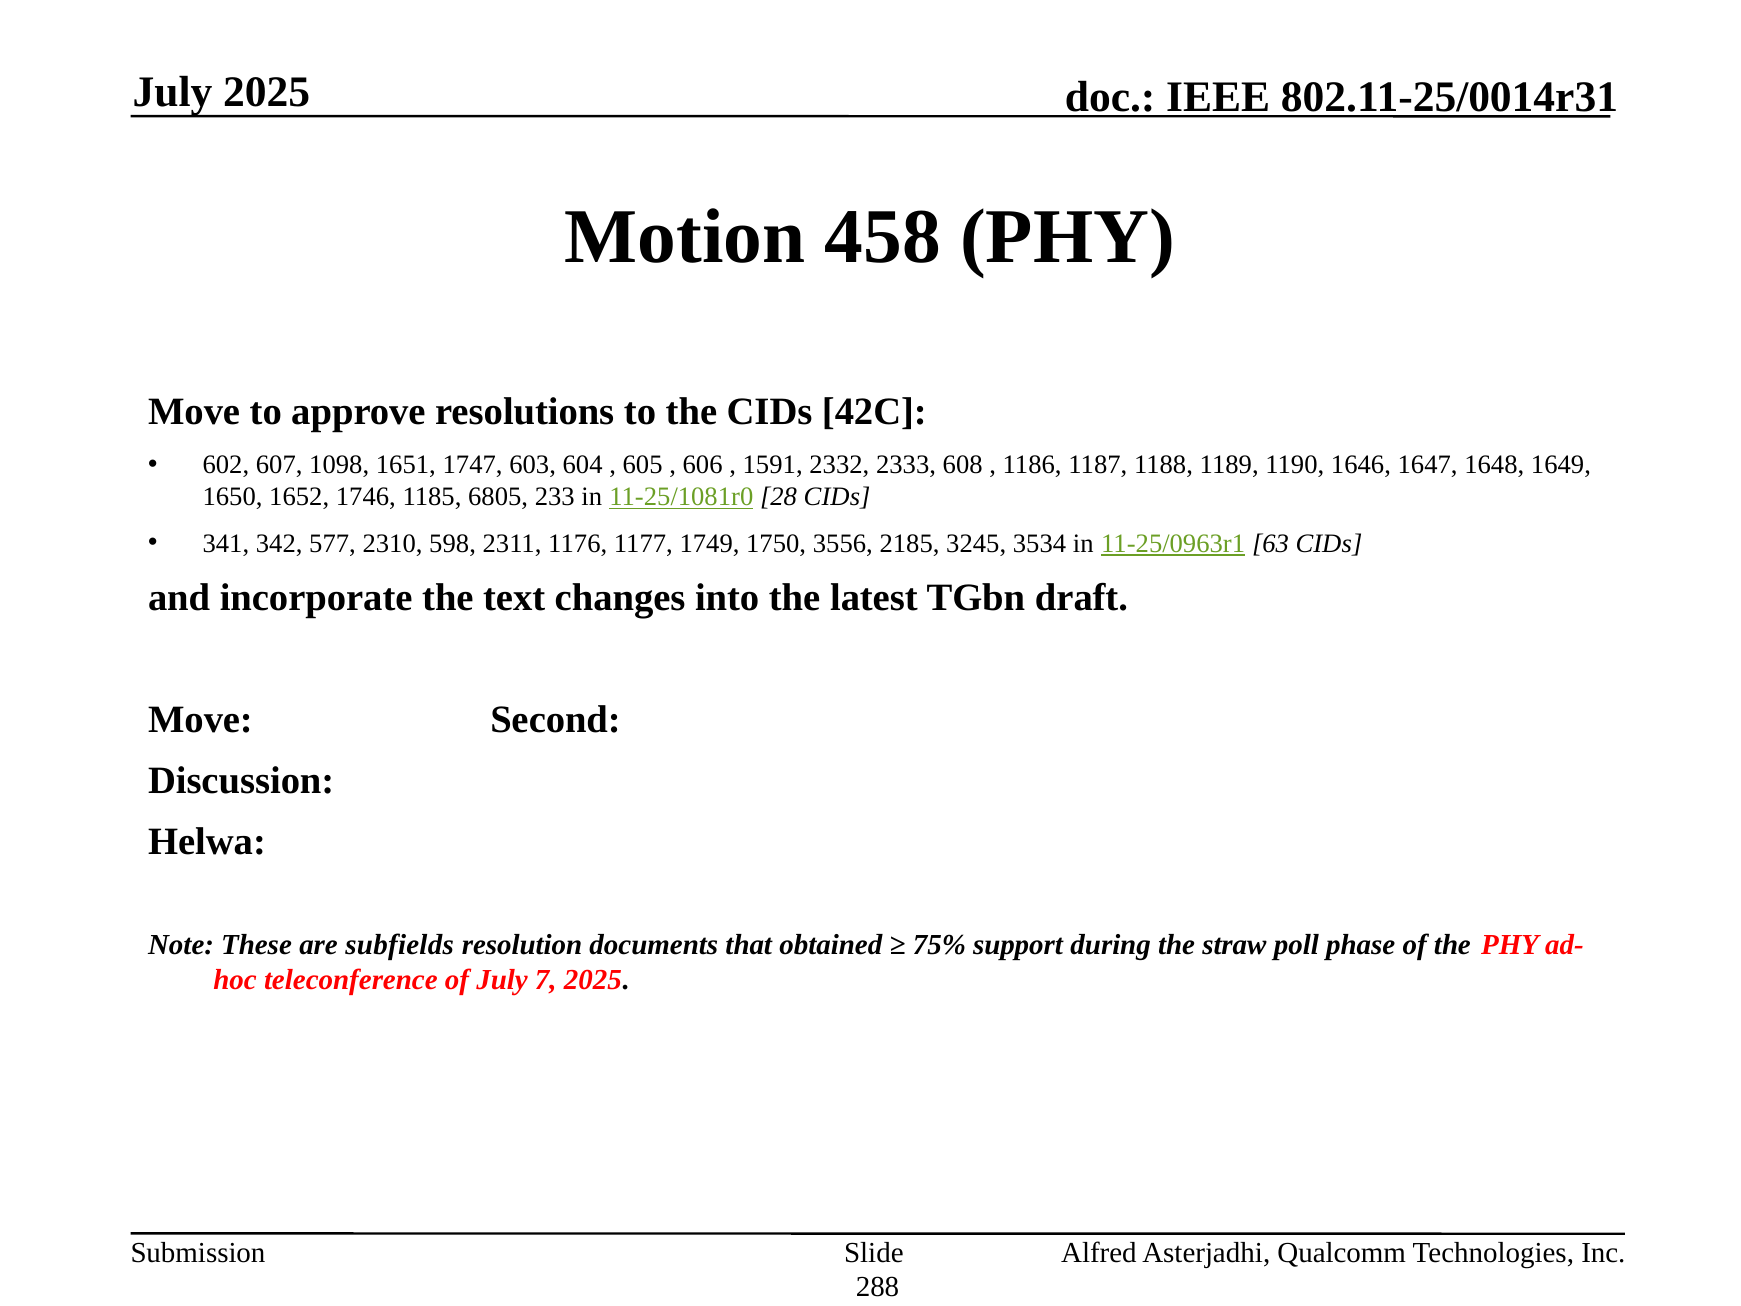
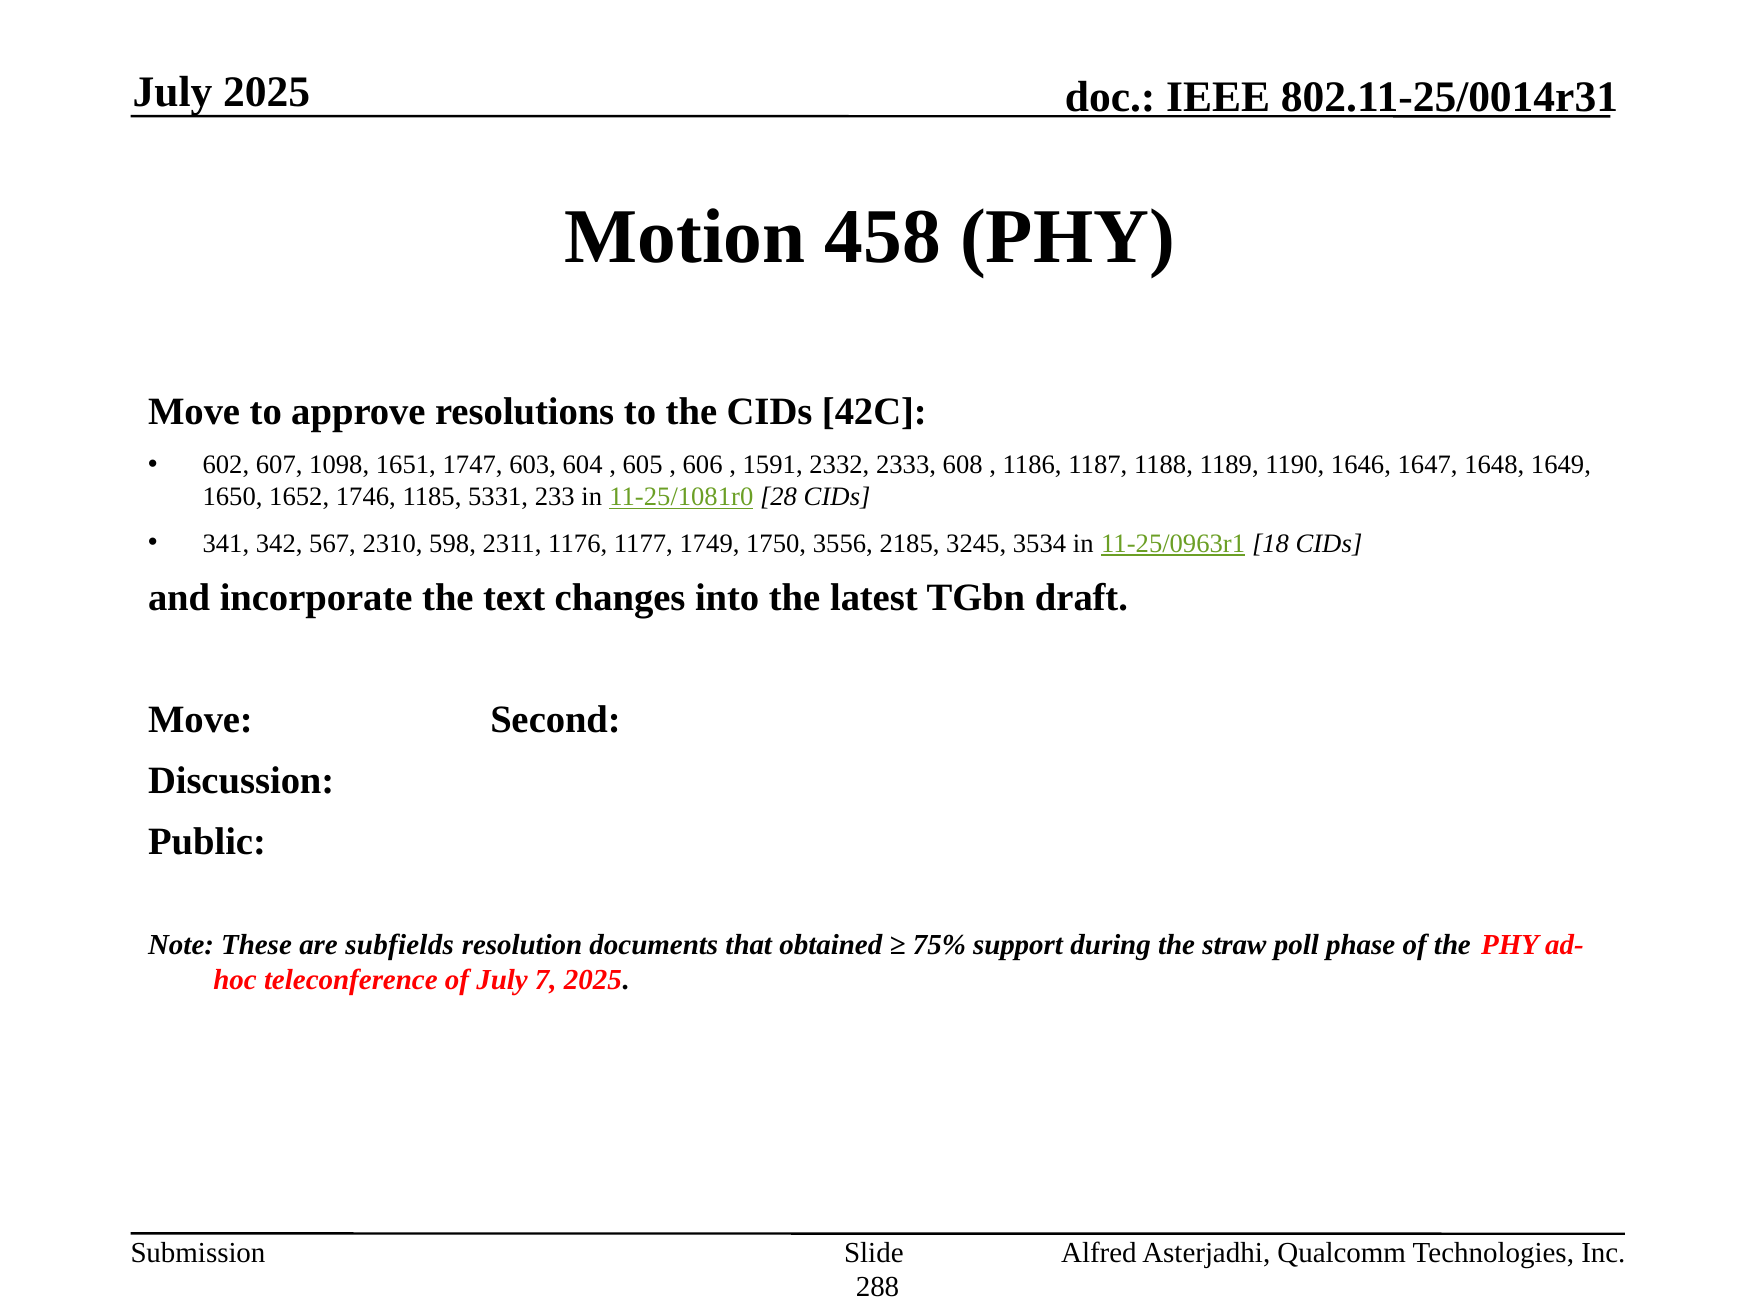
6805: 6805 -> 5331
577: 577 -> 567
63: 63 -> 18
Helwa: Helwa -> Public
